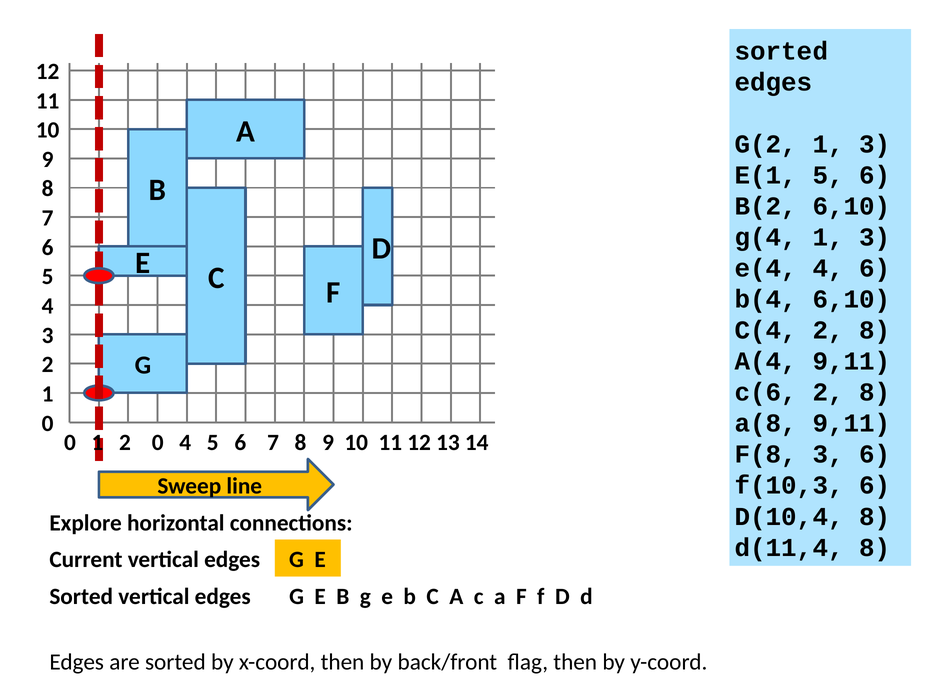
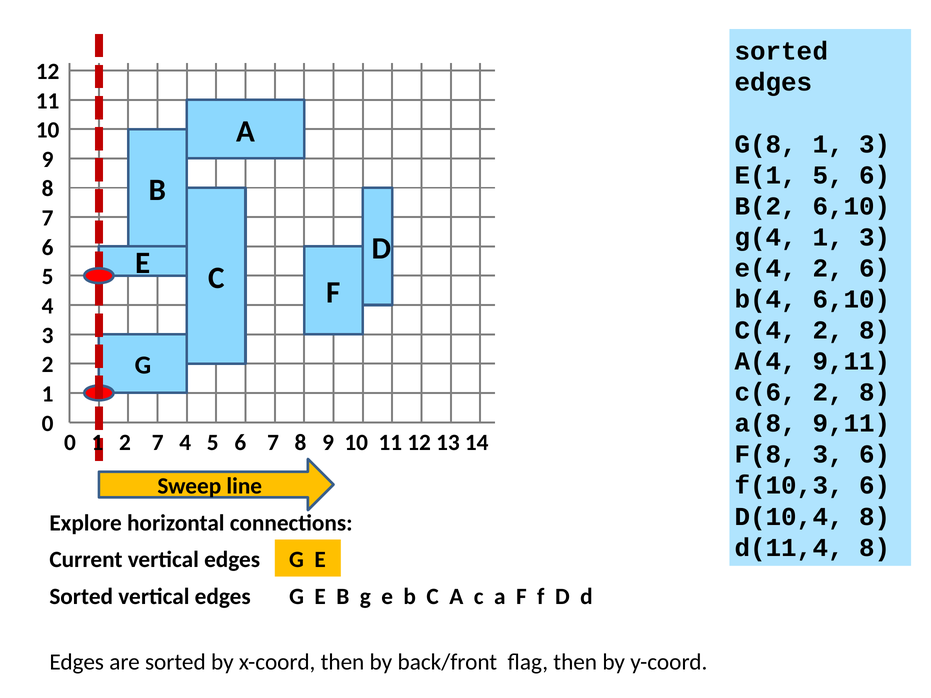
G(2: G(2 -> G(8
e(4 4: 4 -> 2
2 0: 0 -> 7
